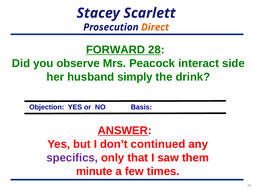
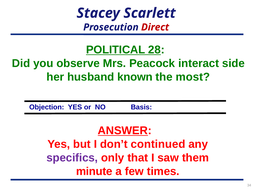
Direct colour: orange -> red
FORWARD: FORWARD -> POLITICAL
simply: simply -> known
drink: drink -> most
